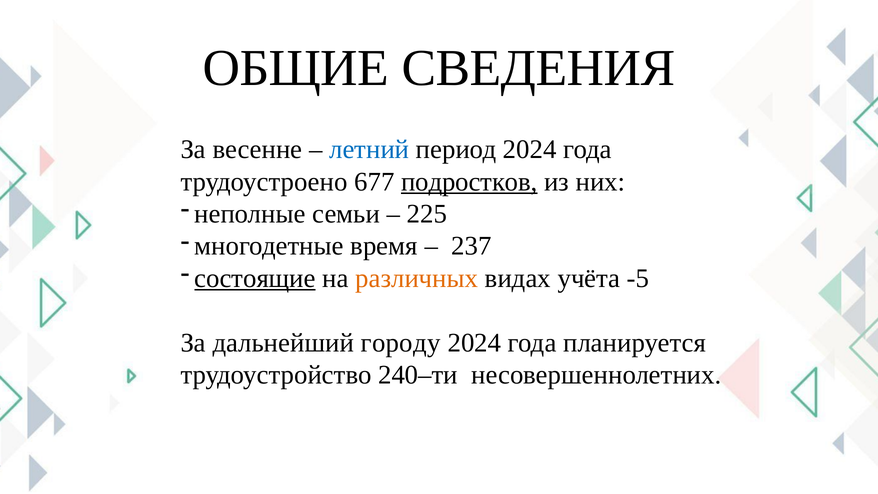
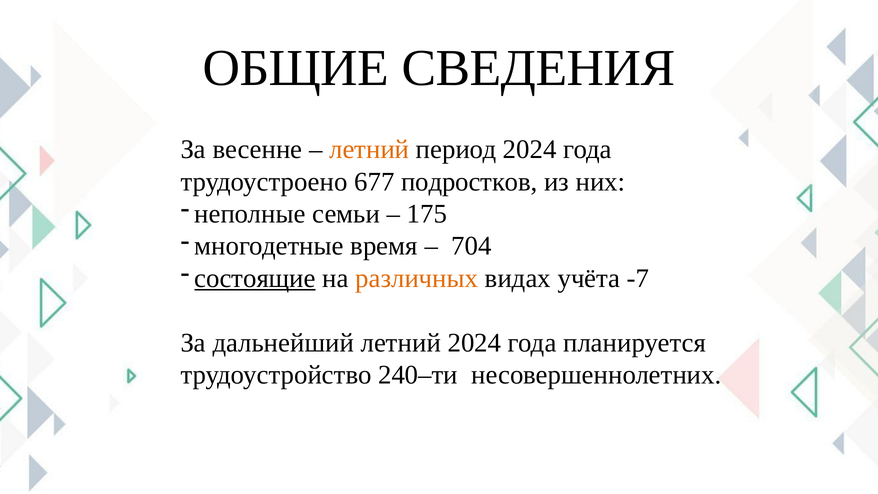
летний at (369, 150) colour: blue -> orange
подростков underline: present -> none
225: 225 -> 175
237: 237 -> 704
-5: -5 -> -7
дальнейший городу: городу -> летний
